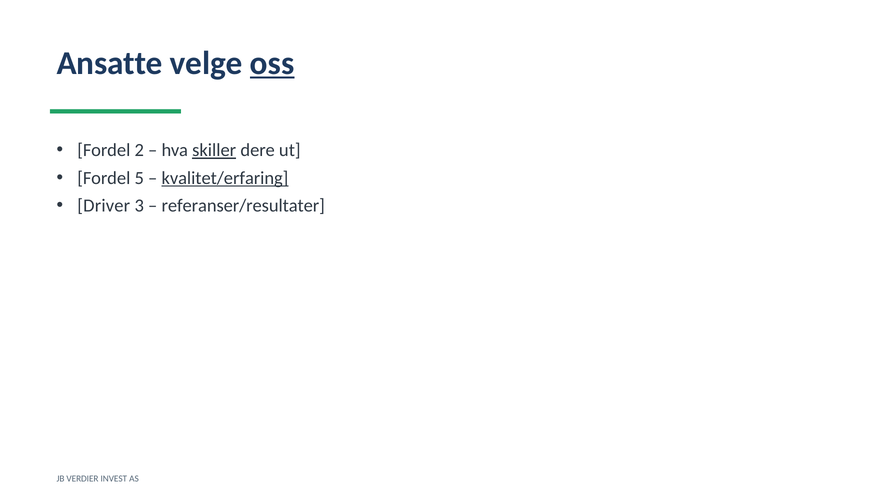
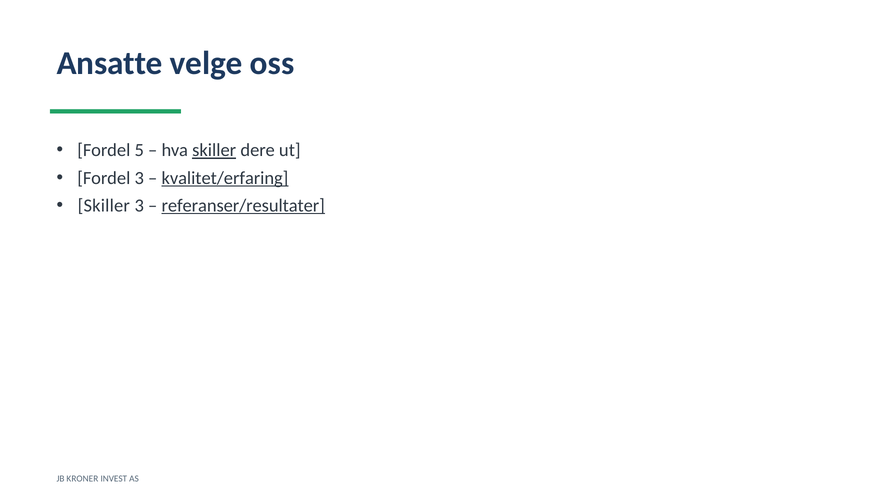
oss underline: present -> none
2: 2 -> 5
Fordel 5: 5 -> 3
Driver at (104, 206): Driver -> Skiller
referanser/resultater underline: none -> present
VERDIER: VERDIER -> KRONER
